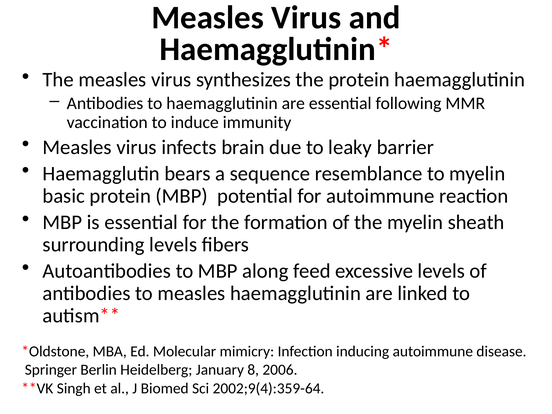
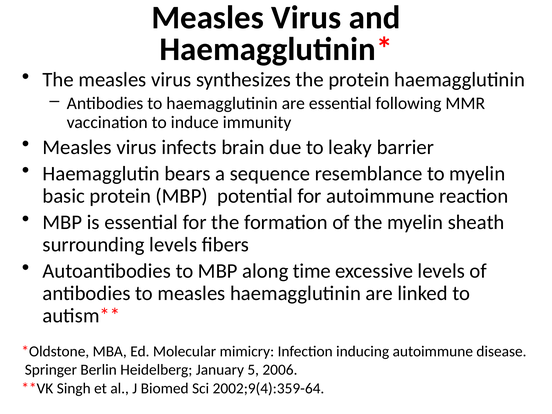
feed: feed -> time
8: 8 -> 5
